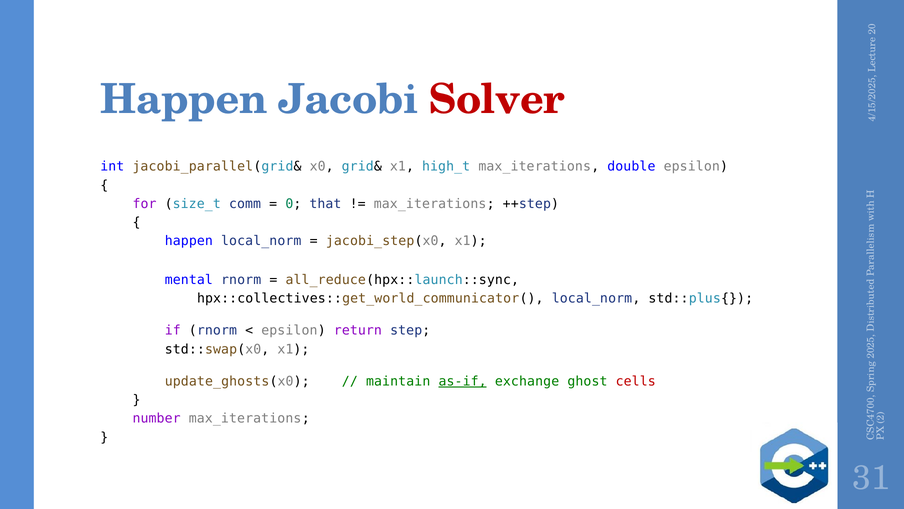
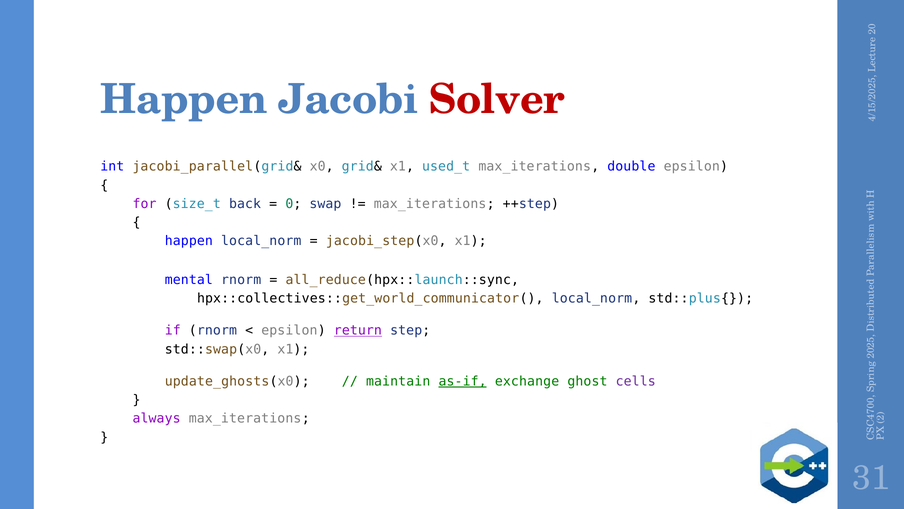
high_t: high_t -> used_t
comm: comm -> back
that: that -> swap
return underline: none -> present
cells colour: red -> purple
number: number -> always
